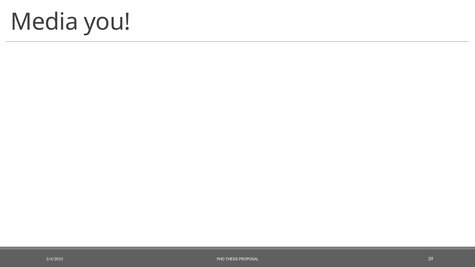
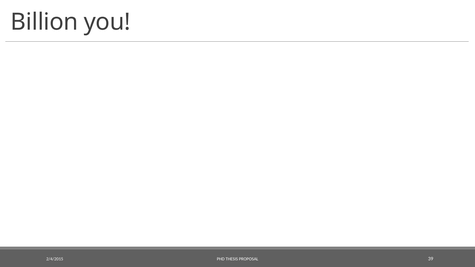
Media: Media -> Billion
